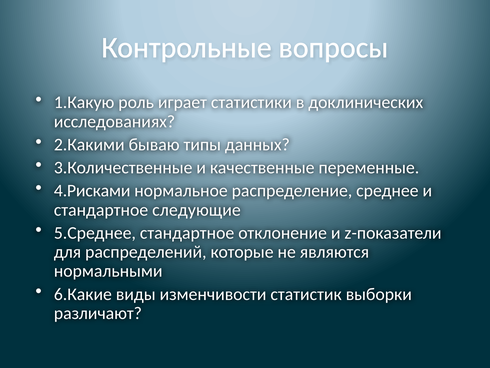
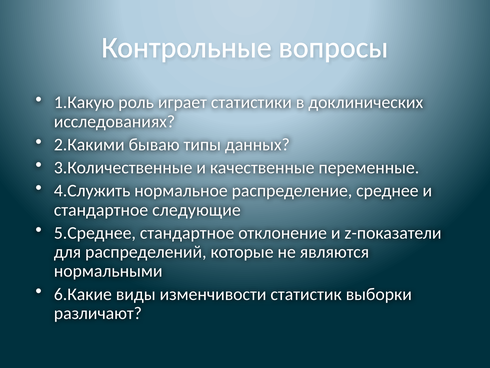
4.Рисками: 4.Рисками -> 4.Служить
